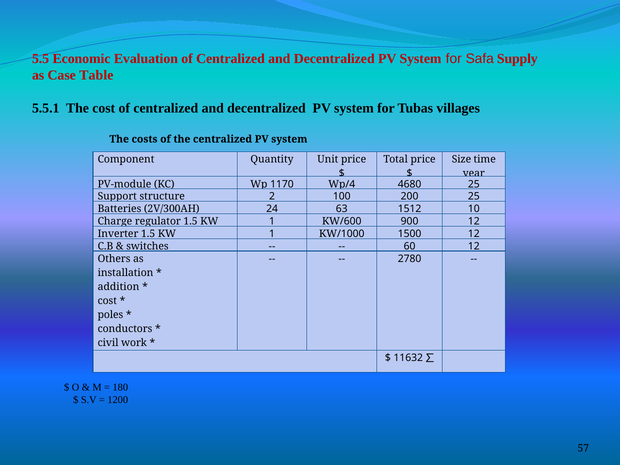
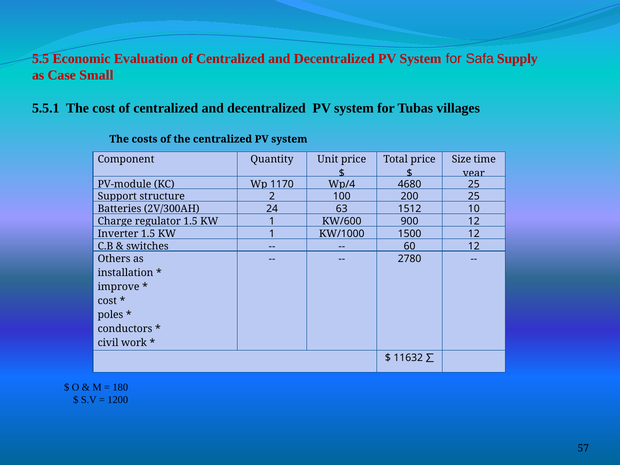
Table: Table -> Small
addition: addition -> improve
